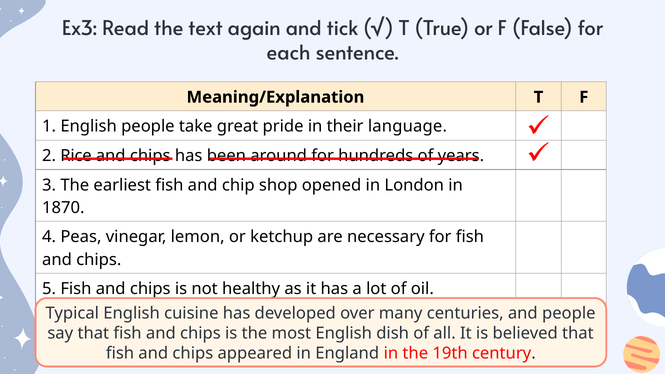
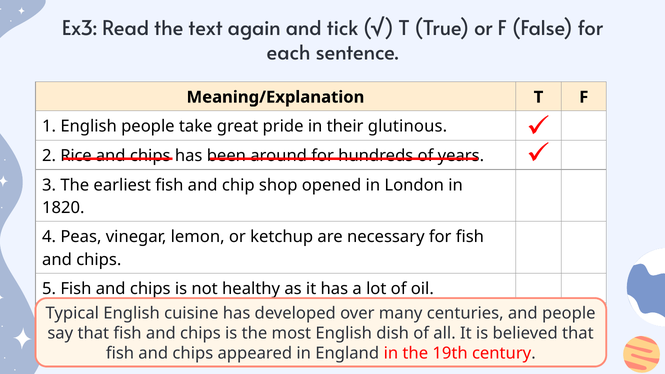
language: language -> glutinous
1870: 1870 -> 1820
